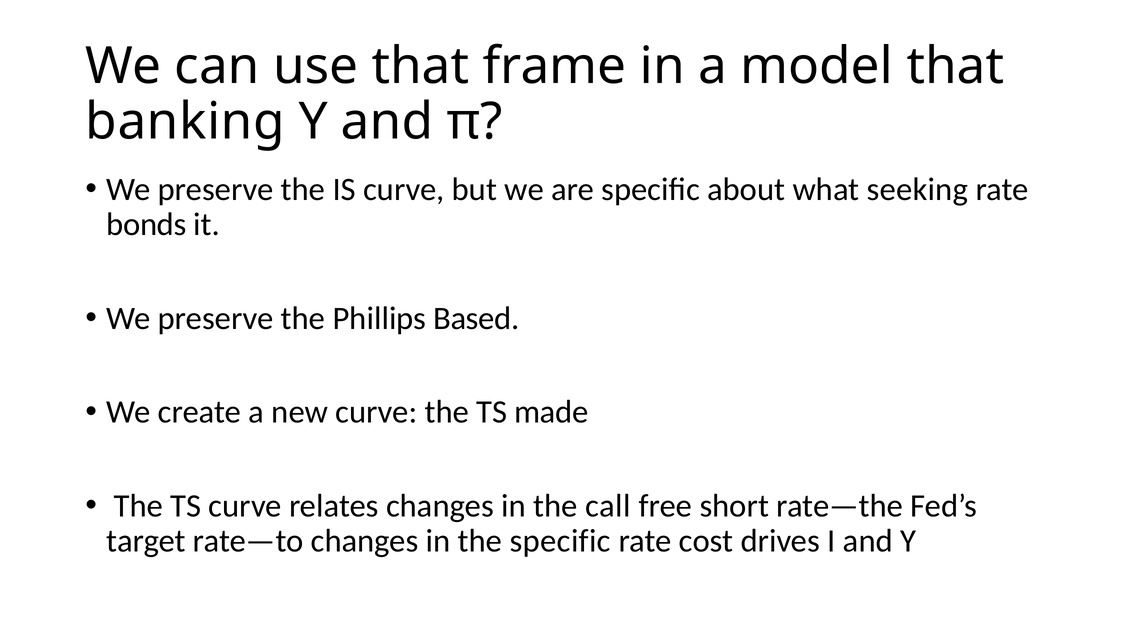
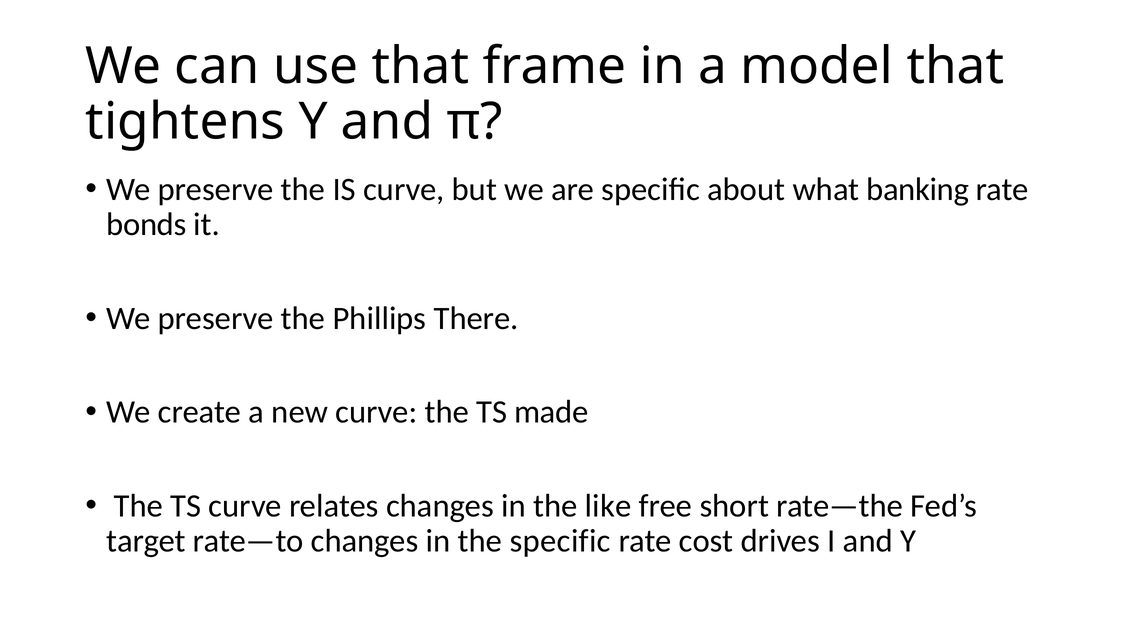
banking: banking -> tightens
seeking: seeking -> banking
Based: Based -> There
call: call -> like
